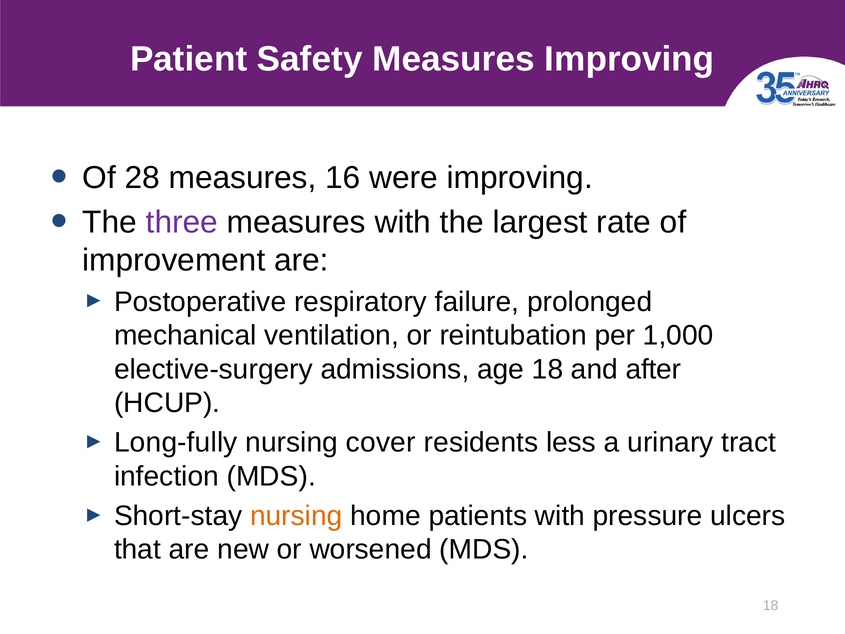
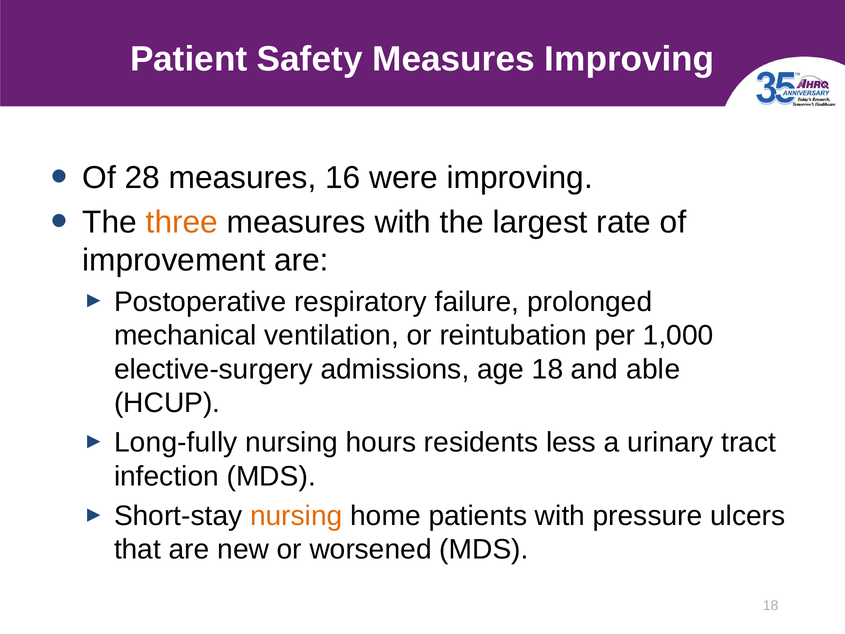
three colour: purple -> orange
after: after -> able
cover: cover -> hours
